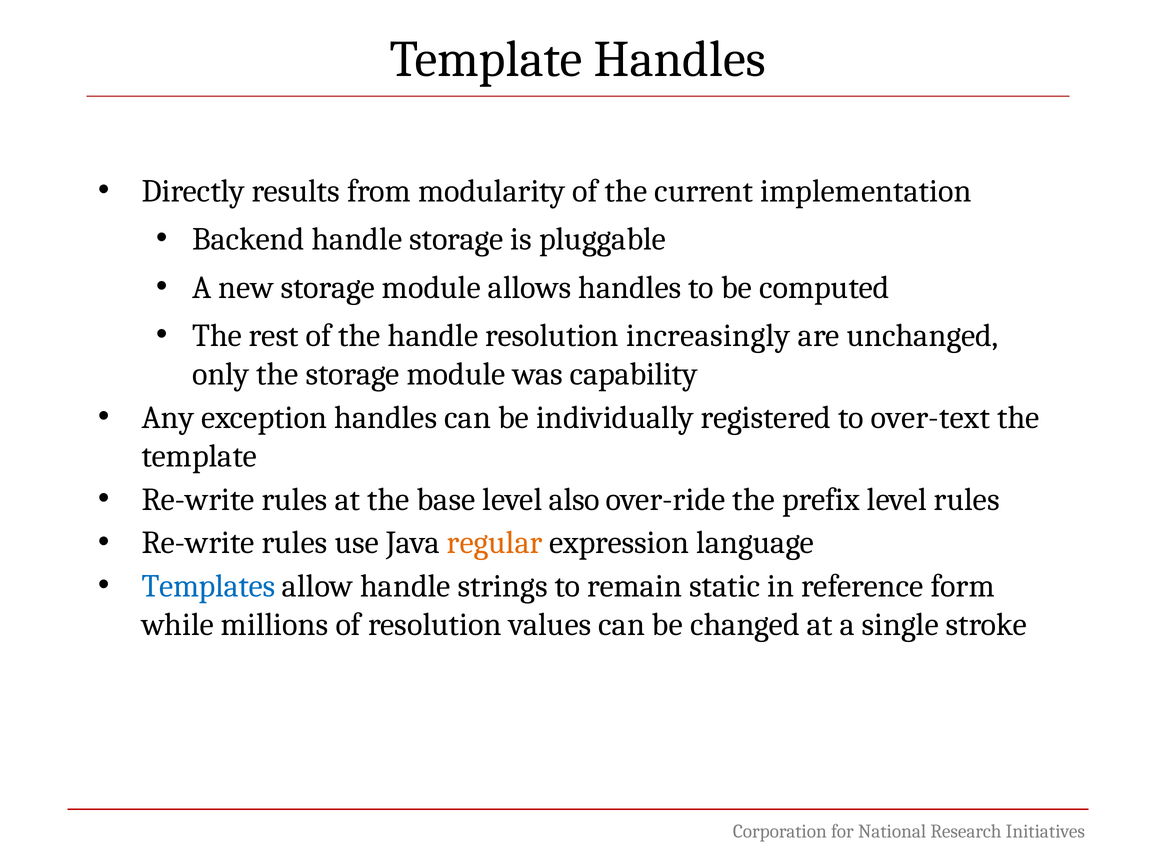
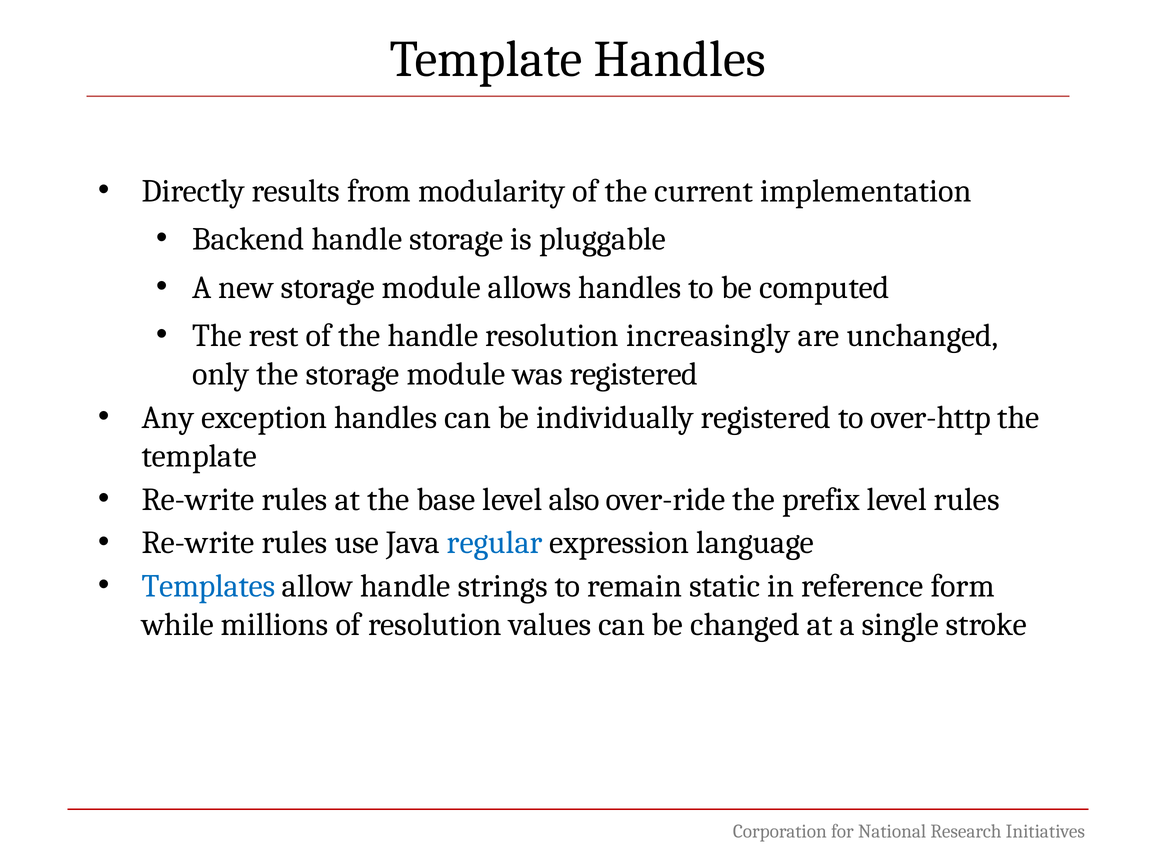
was capability: capability -> registered
over-text: over-text -> over-http
regular colour: orange -> blue
